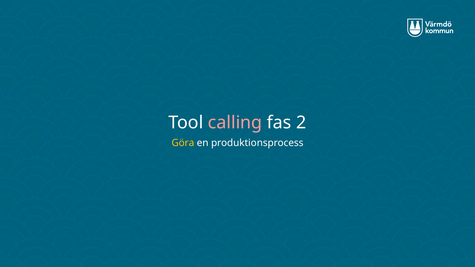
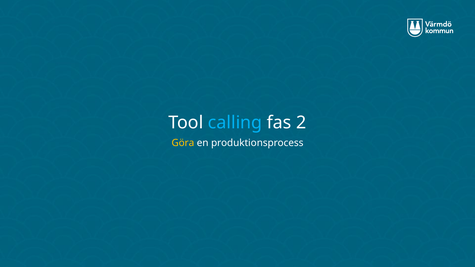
calling colour: pink -> light blue
